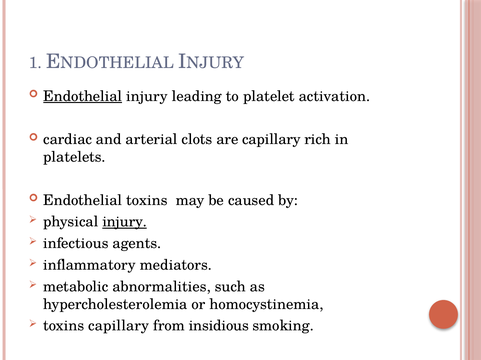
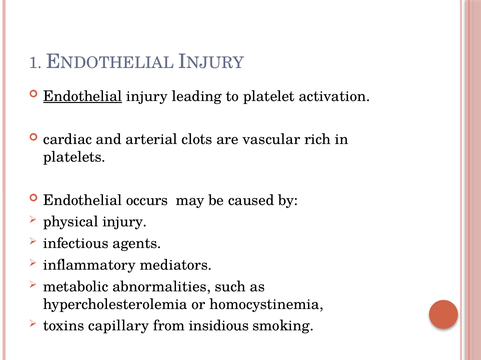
are capillary: capillary -> vascular
Endothelial toxins: toxins -> occurs
injury at (125, 222) underline: present -> none
